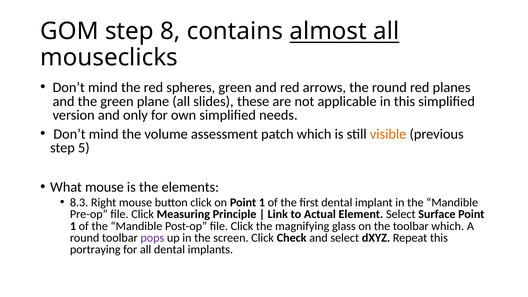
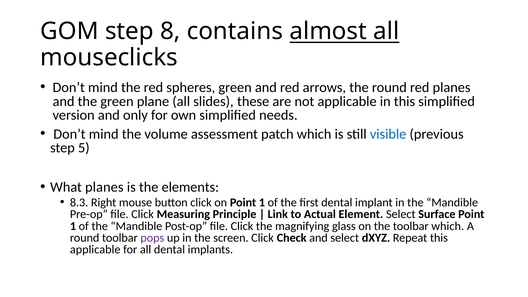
visible colour: orange -> blue
What mouse: mouse -> planes
portraying at (95, 250): portraying -> applicable
